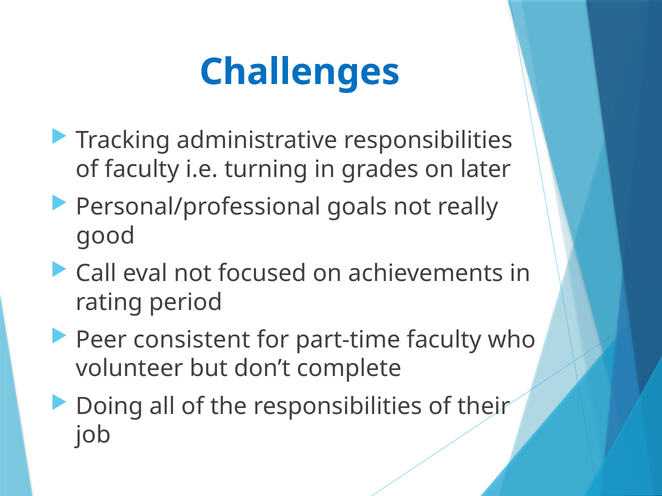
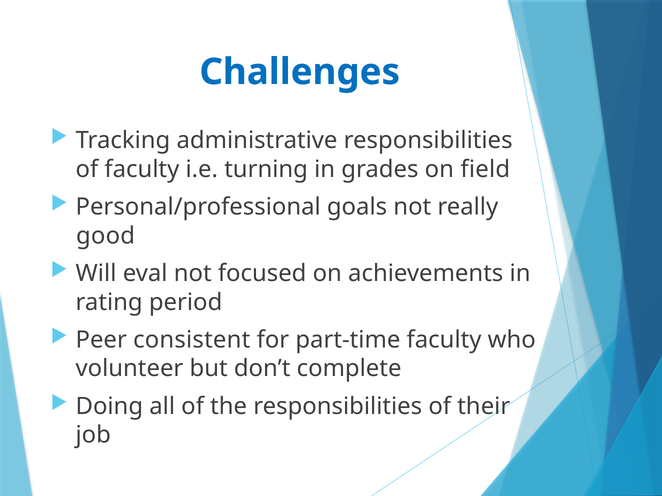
later: later -> field
Call: Call -> Will
